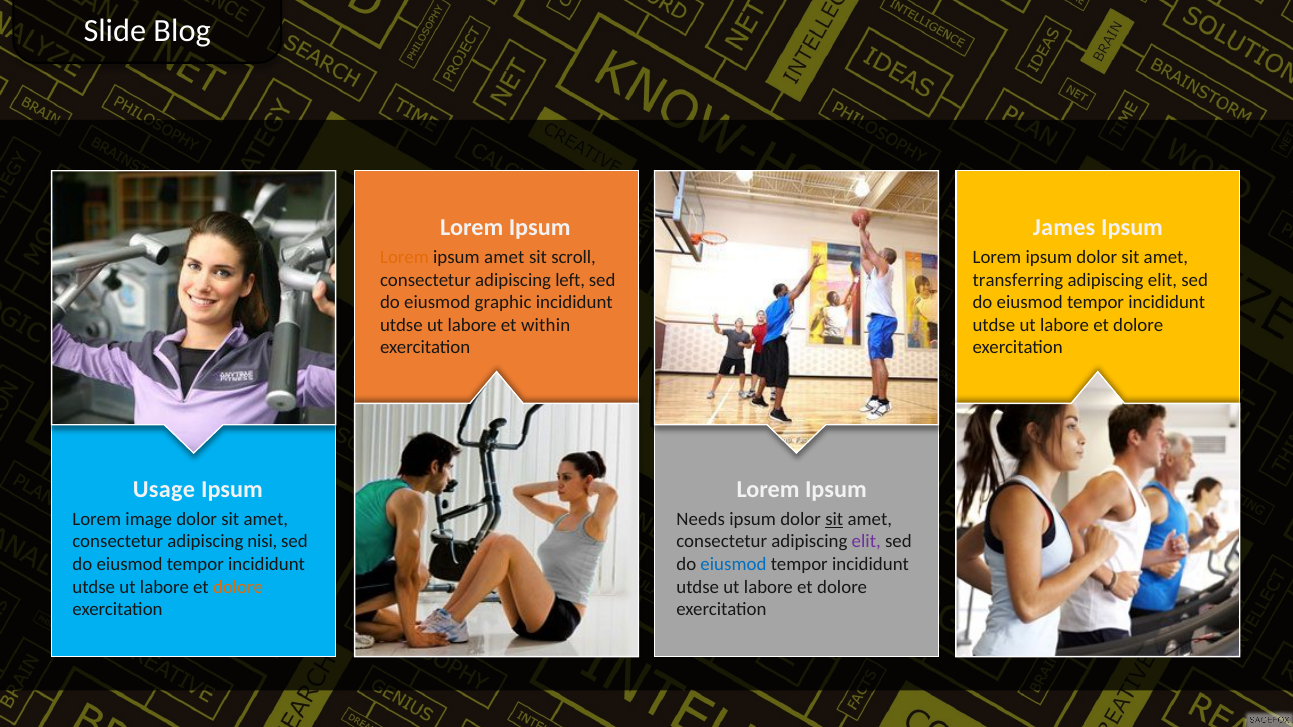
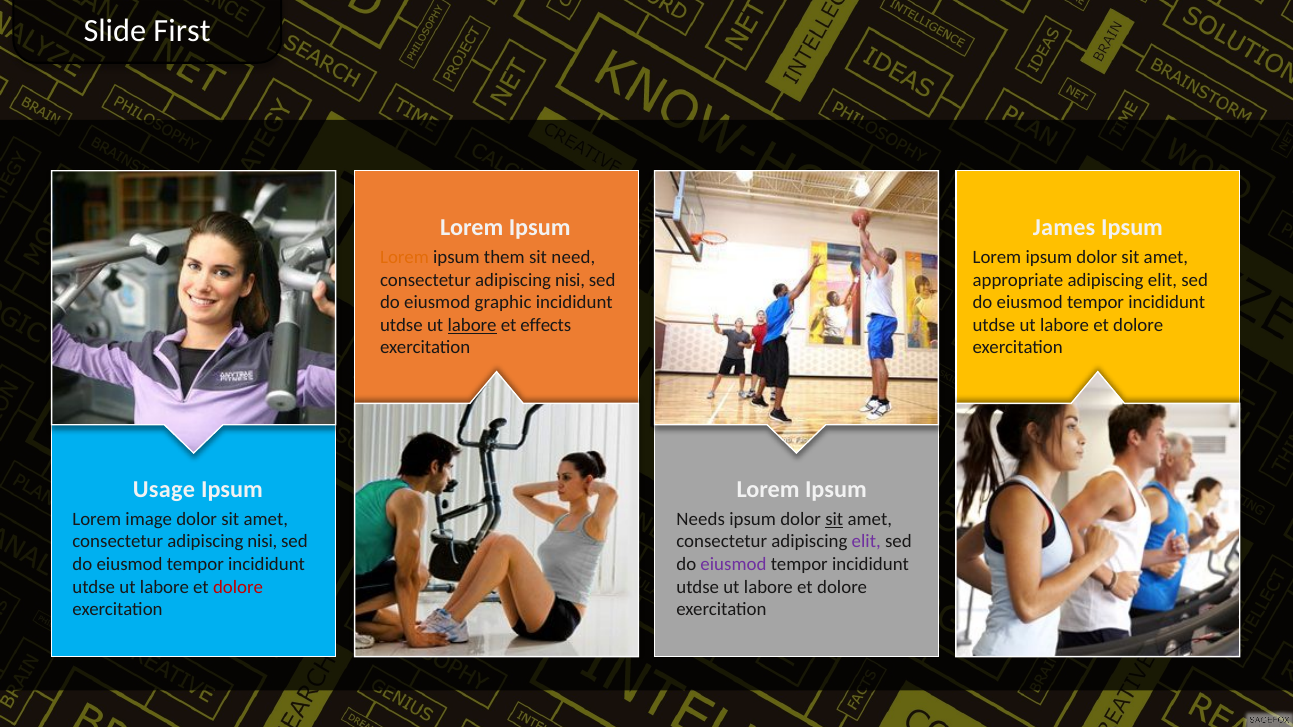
Blog: Blog -> First
ipsum amet: amet -> them
scroll: scroll -> need
left at (570, 280): left -> nisi
transferring: transferring -> appropriate
labore at (472, 325) underline: none -> present
within: within -> effects
eiusmod at (734, 565) colour: blue -> purple
dolore at (238, 587) colour: orange -> red
